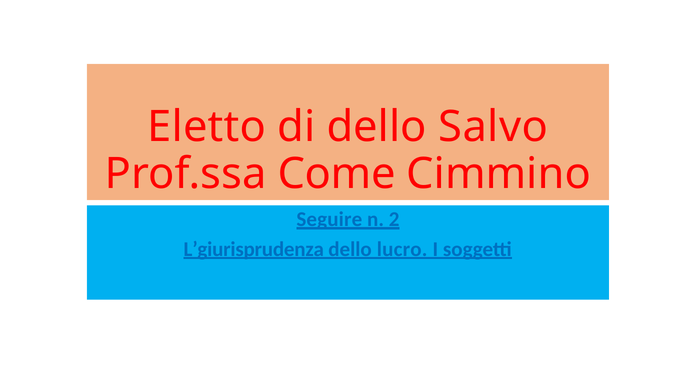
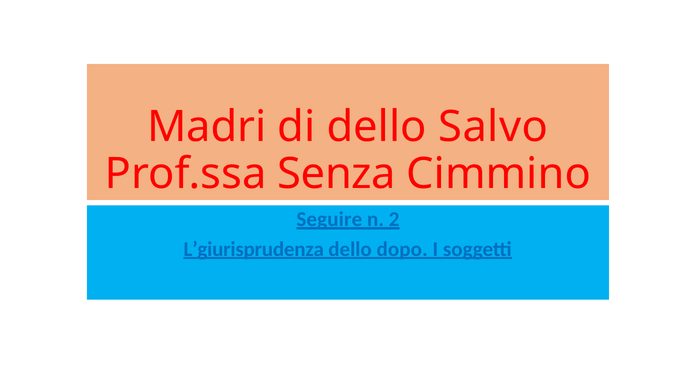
Eletto: Eletto -> Madri
Come: Come -> Senza
lucro: lucro -> dopo
